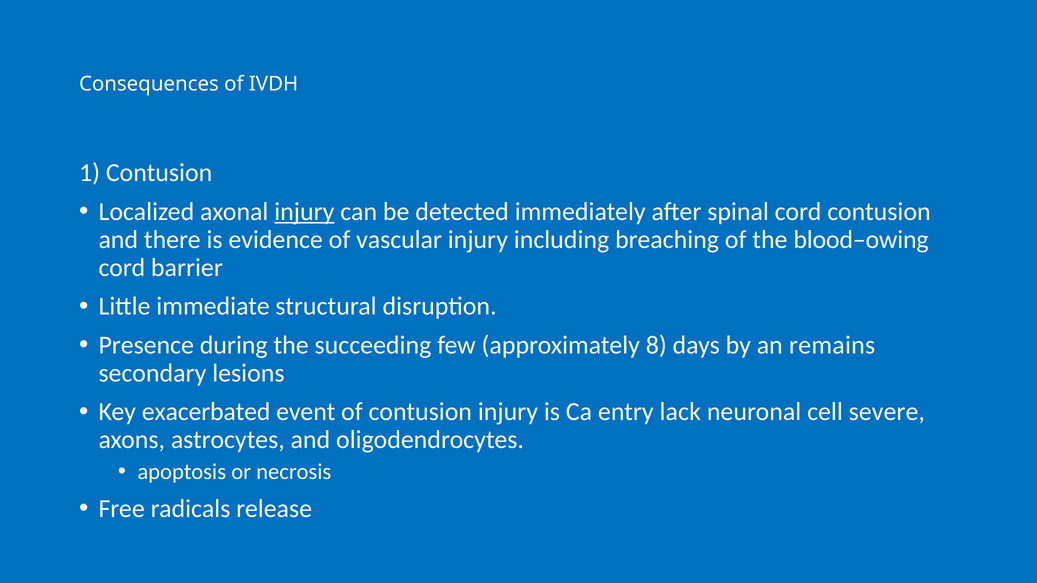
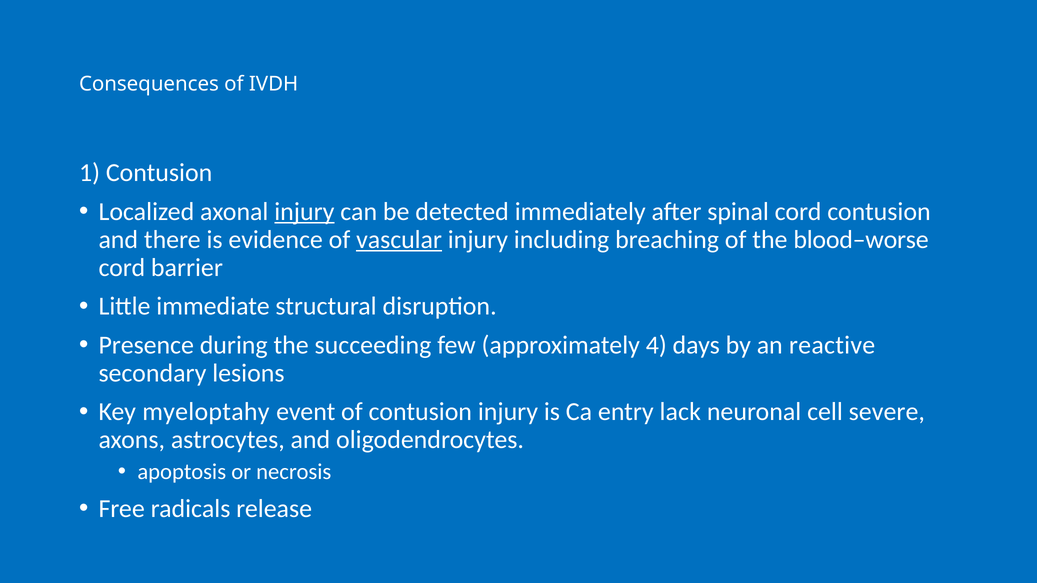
vascular underline: none -> present
blood–owing: blood–owing -> blood–worse
8: 8 -> 4
remains: remains -> reactive
exacerbated: exacerbated -> myeloptahy
